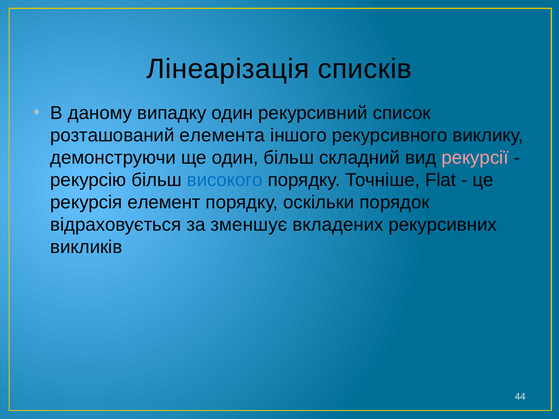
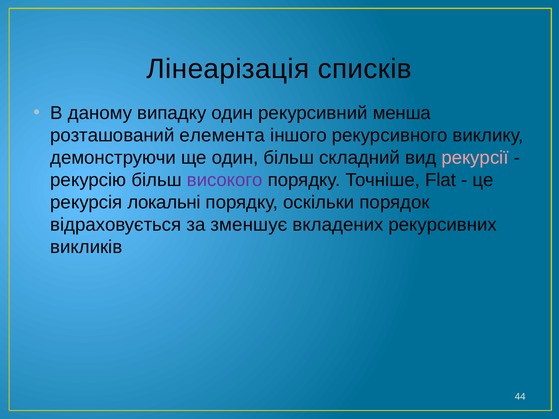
список: список -> менша
високого colour: blue -> purple
елемент: елемент -> локальні
